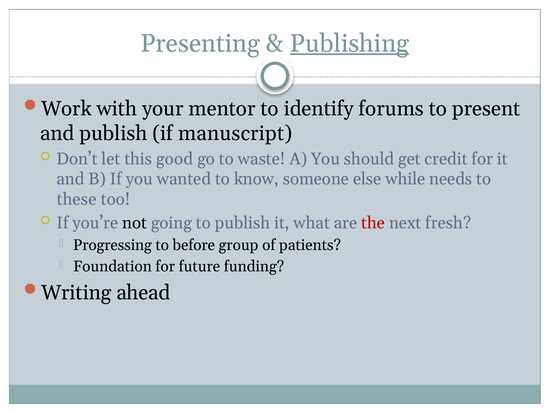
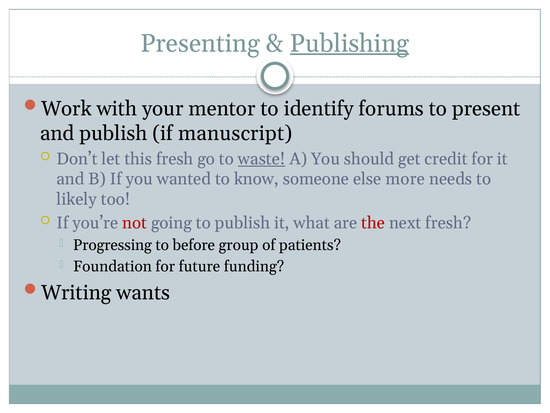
this good: good -> fresh
waste underline: none -> present
while: while -> more
these: these -> likely
not colour: black -> red
ahead: ahead -> wants
